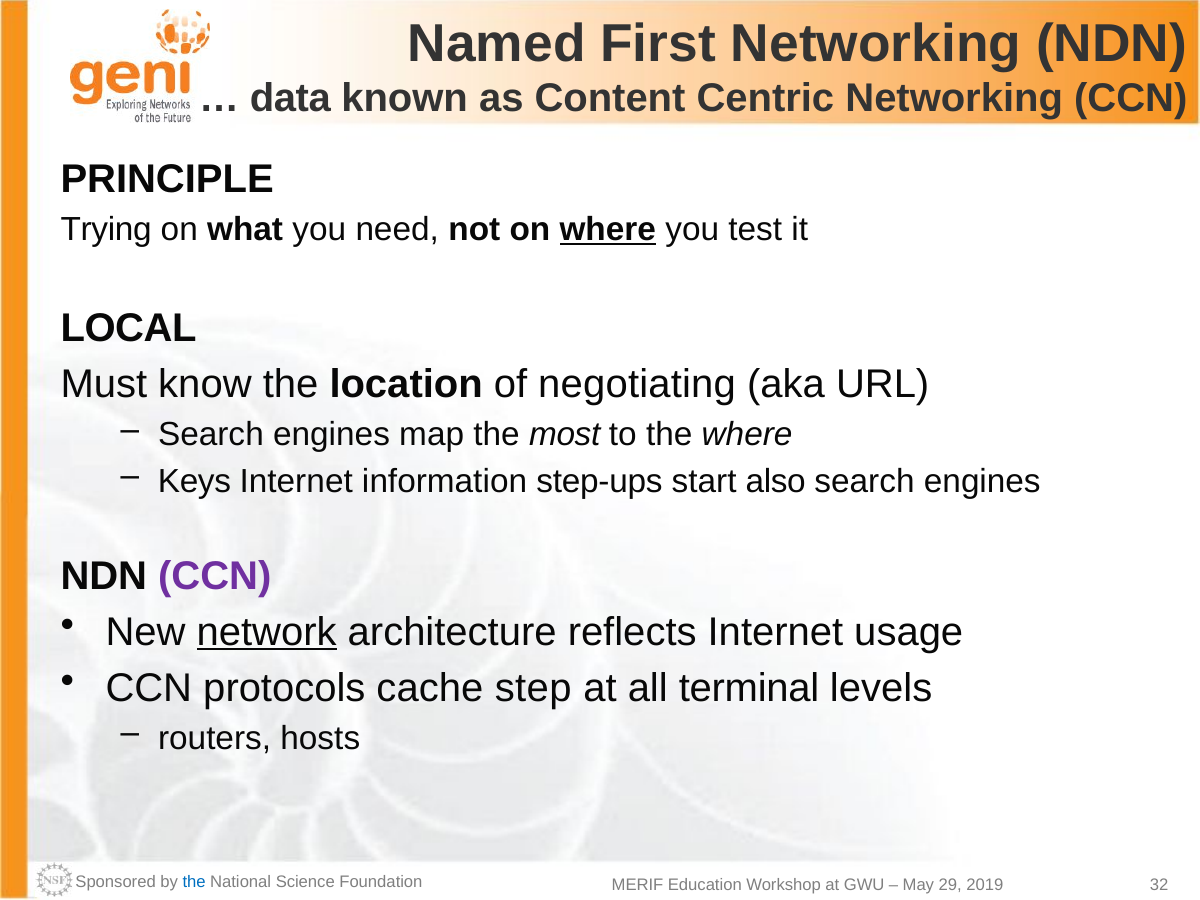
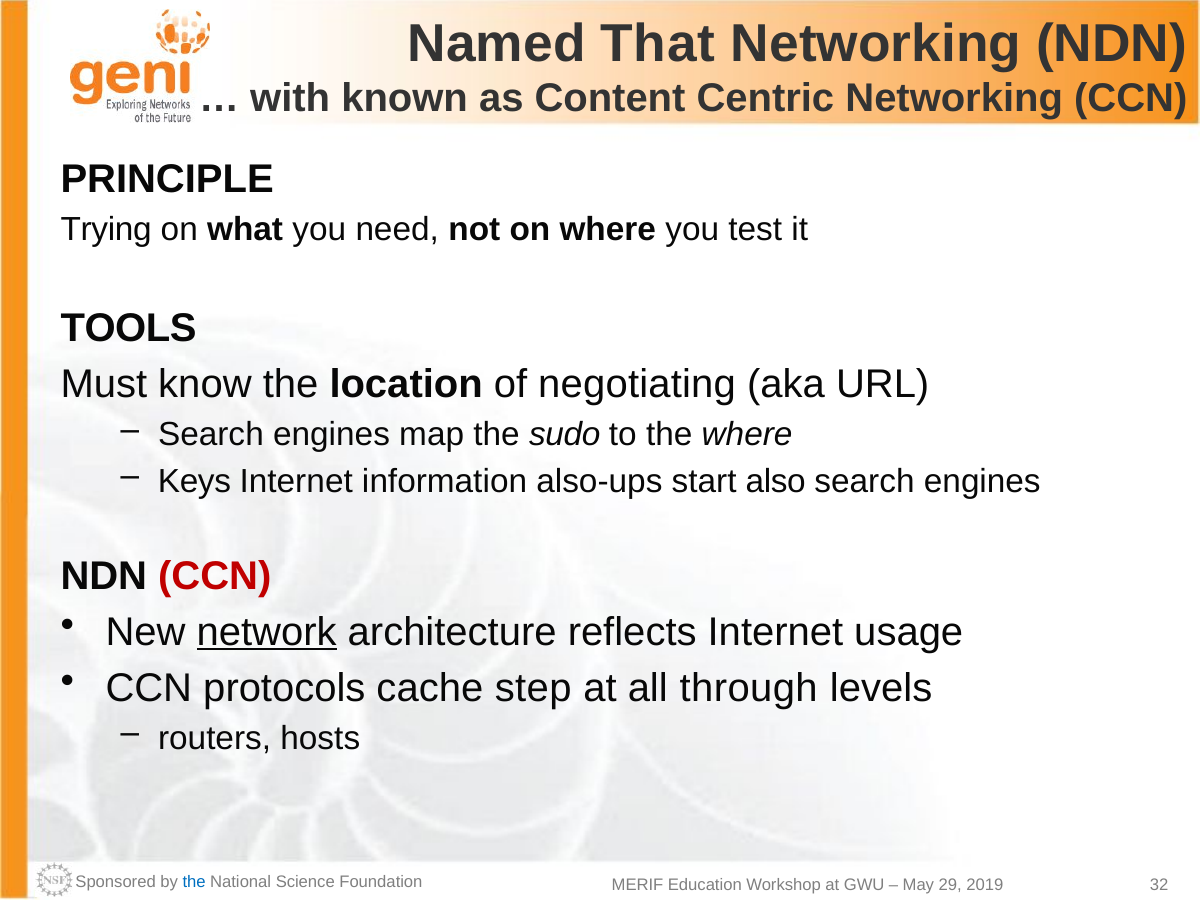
First: First -> That
data: data -> with
where at (608, 229) underline: present -> none
LOCAL: LOCAL -> TOOLS
most: most -> sudo
step-ups: step-ups -> also-ups
CCN at (215, 576) colour: purple -> red
terminal: terminal -> through
